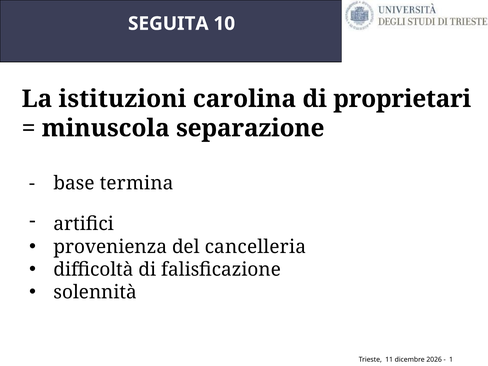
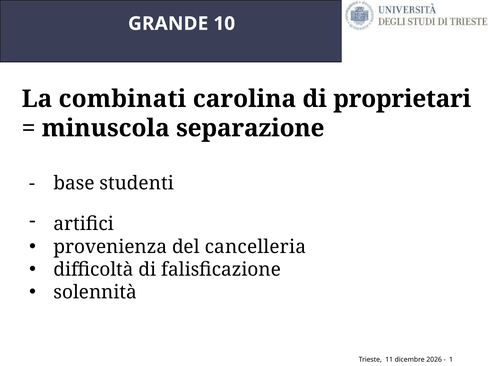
SEGUITA: SEGUITA -> GRANDE
istituzioni: istituzioni -> combinati
termina: termina -> studenti
